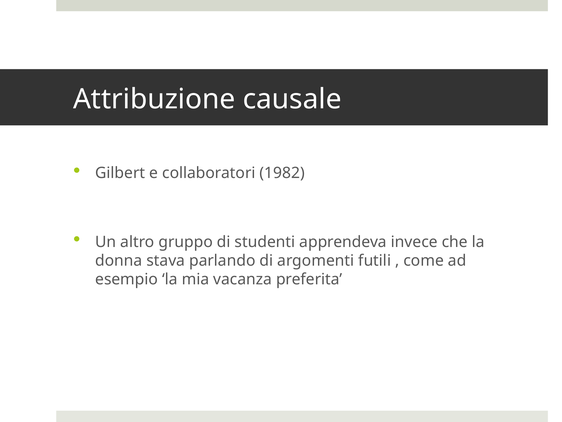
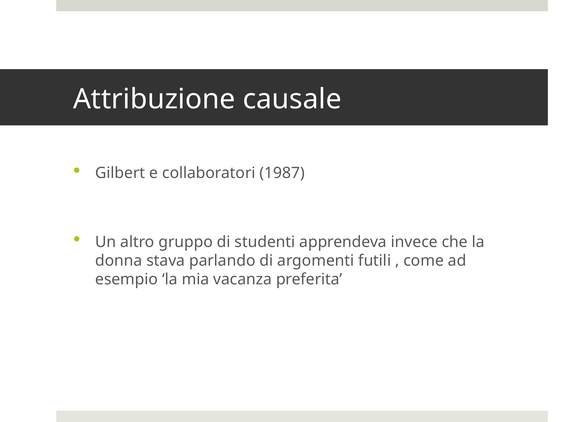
1982: 1982 -> 1987
